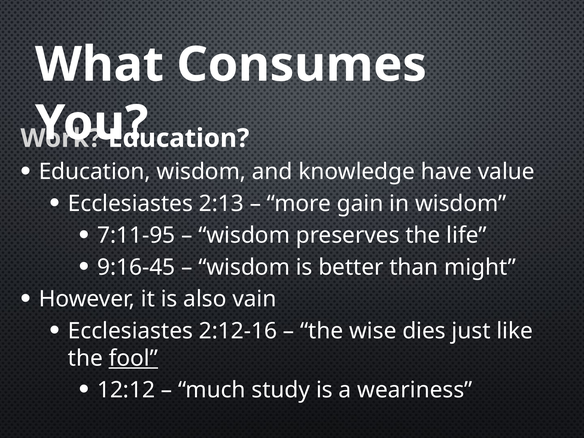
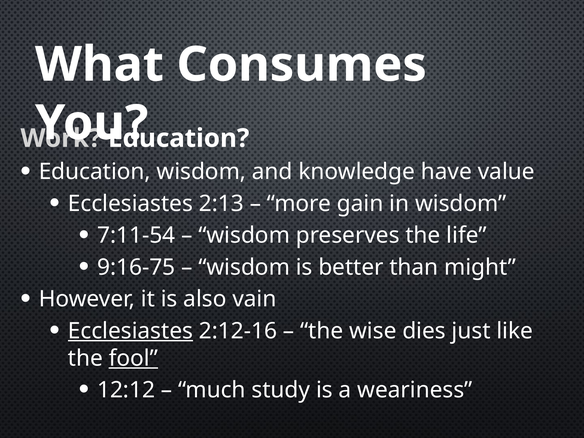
7:11-95: 7:11-95 -> 7:11-54
9:16-45: 9:16-45 -> 9:16-75
Ecclesiastes at (130, 331) underline: none -> present
